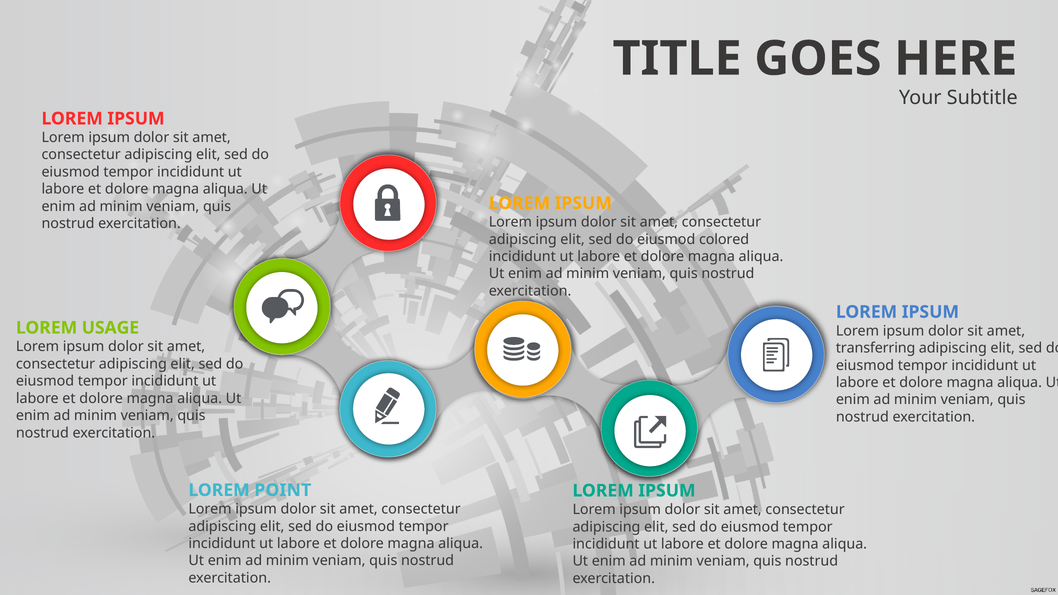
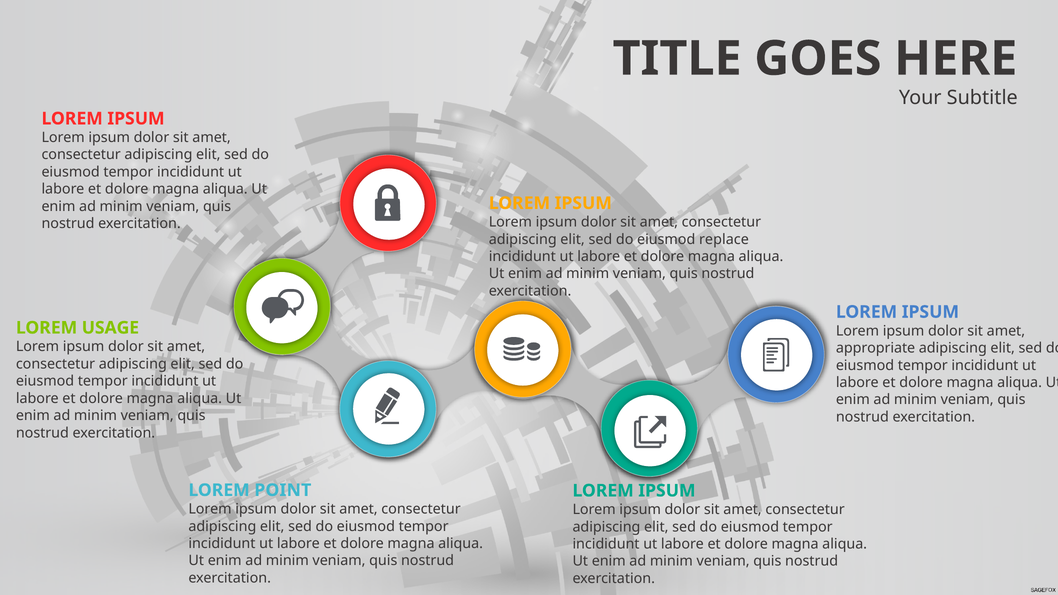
colored: colored -> replace
transferring: transferring -> appropriate
